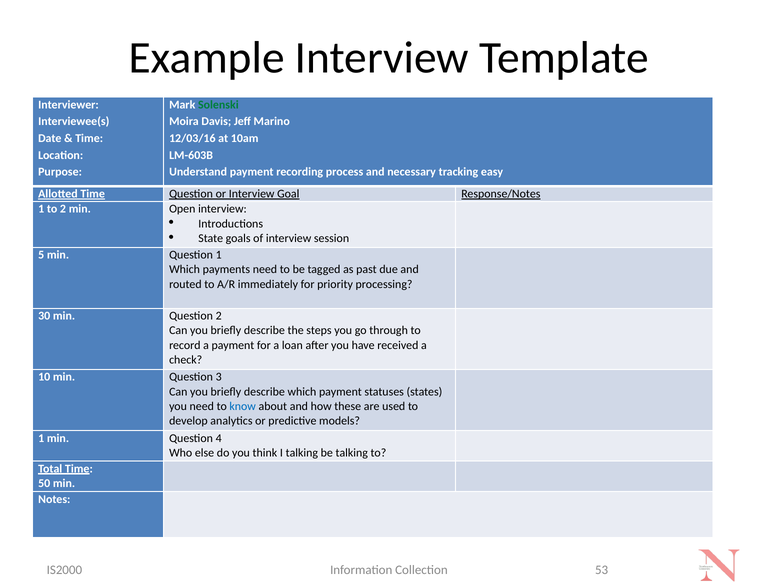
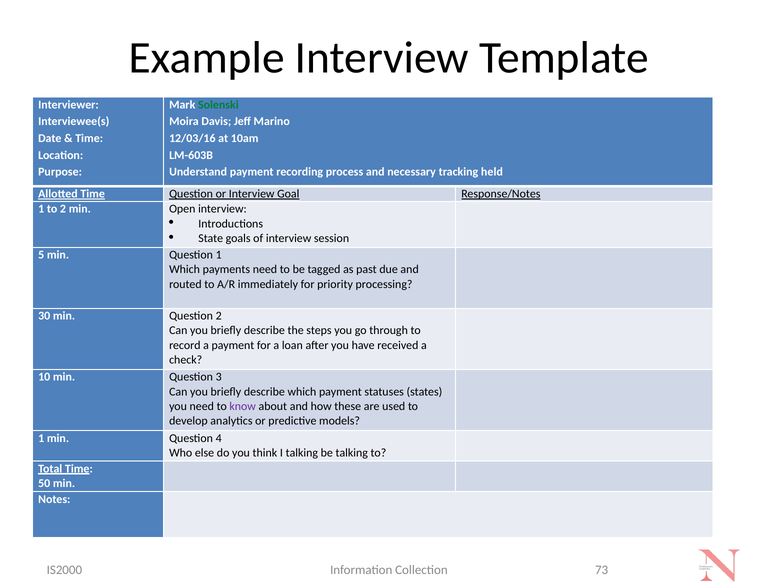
easy: easy -> held
know colour: blue -> purple
53: 53 -> 73
